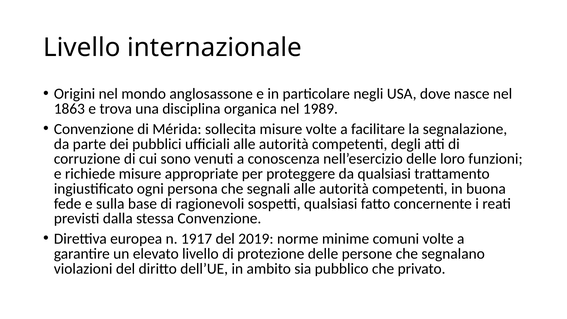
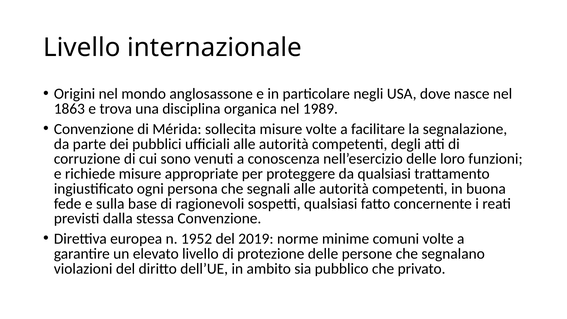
1917: 1917 -> 1952
